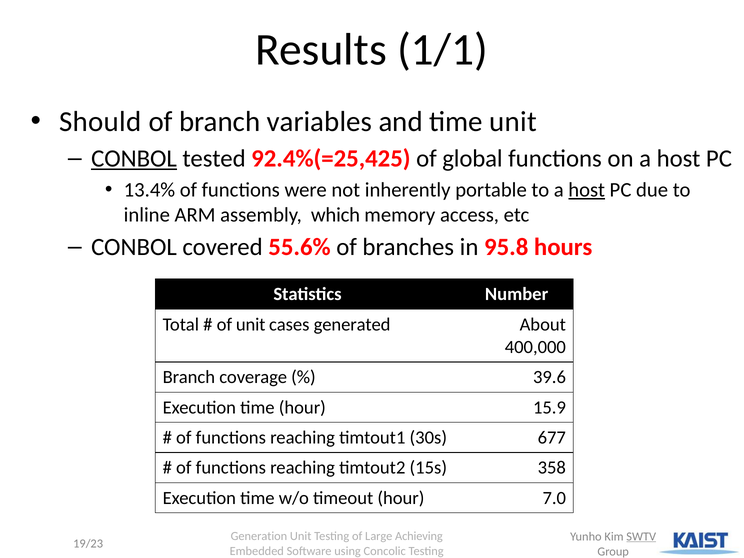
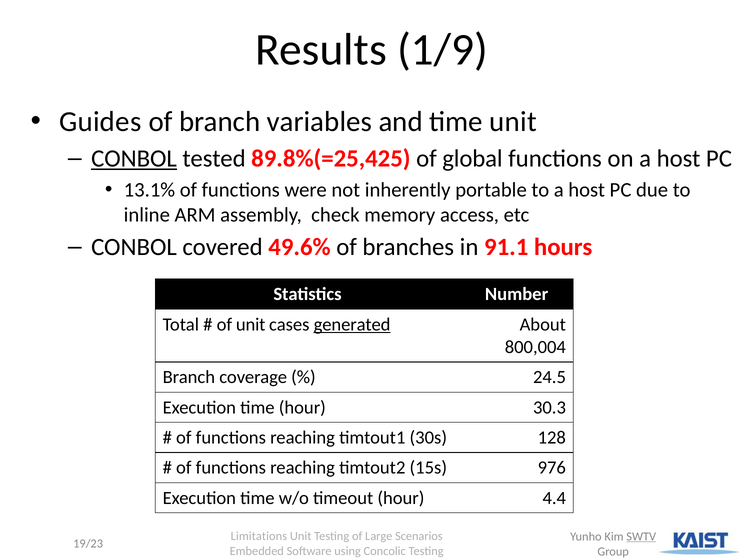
1/1: 1/1 -> 1/9
Should: Should -> Guides
92.4%(=25,425: 92.4%(=25,425 -> 89.8%(=25,425
13.4%: 13.4% -> 13.1%
host at (587, 190) underline: present -> none
which: which -> check
55.6%: 55.6% -> 49.6%
95.8: 95.8 -> 91.1
generated underline: none -> present
400,000: 400,000 -> 800,004
39.6: 39.6 -> 24.5
15.9: 15.9 -> 30.3
677: 677 -> 128
358: 358 -> 976
7.0: 7.0 -> 4.4
Generation: Generation -> Limitations
Achieving: Achieving -> Scenarios
